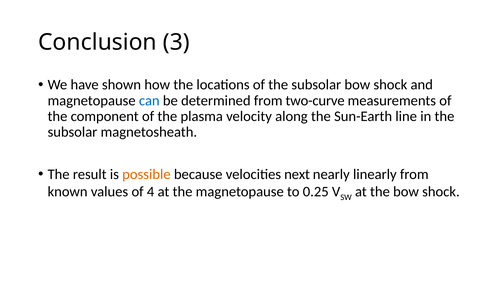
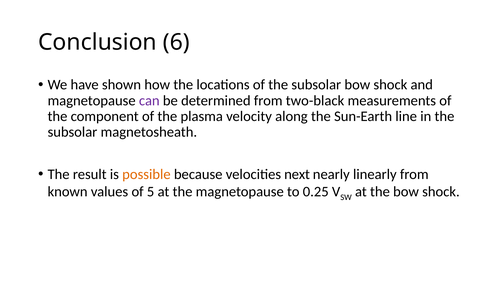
3: 3 -> 6
can colour: blue -> purple
two-curve: two-curve -> two-black
4: 4 -> 5
